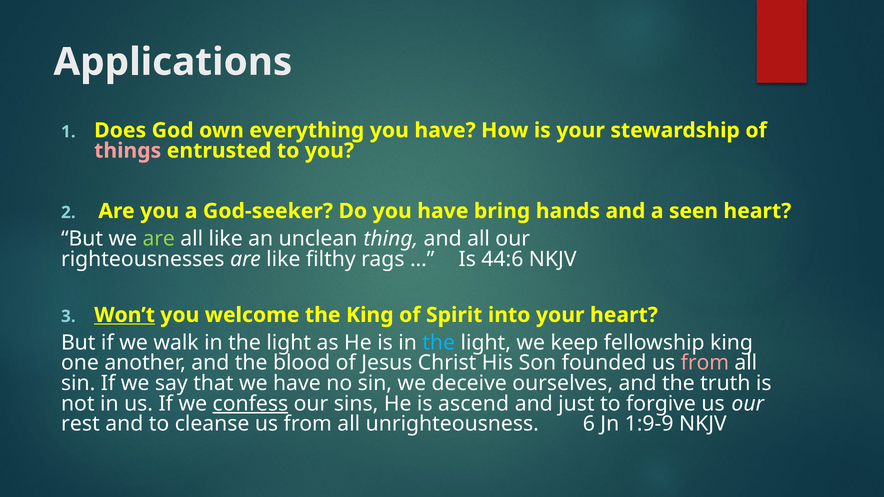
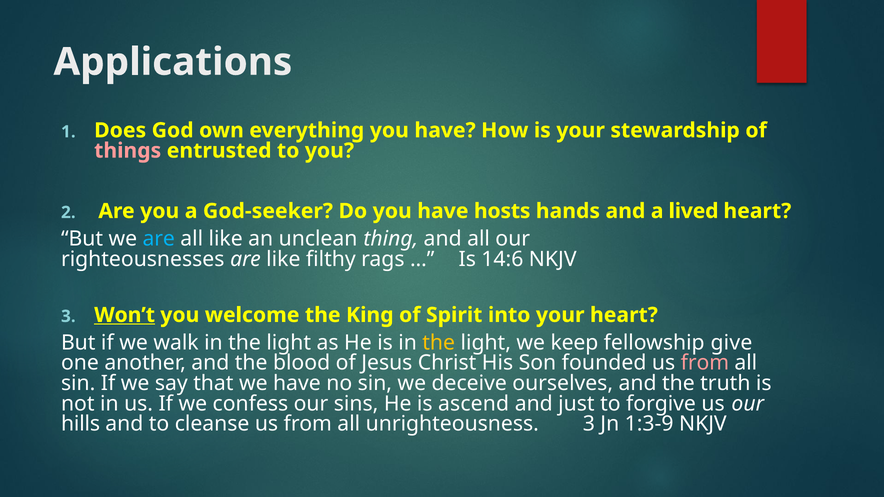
bring: bring -> hosts
seen: seen -> lived
are at (159, 239) colour: light green -> light blue
44:6: 44:6 -> 14:6
the at (439, 343) colour: light blue -> yellow
fellowship king: king -> give
confess underline: present -> none
rest: rest -> hills
unrighteousness 6: 6 -> 3
1:9-9: 1:9-9 -> 1:3-9
